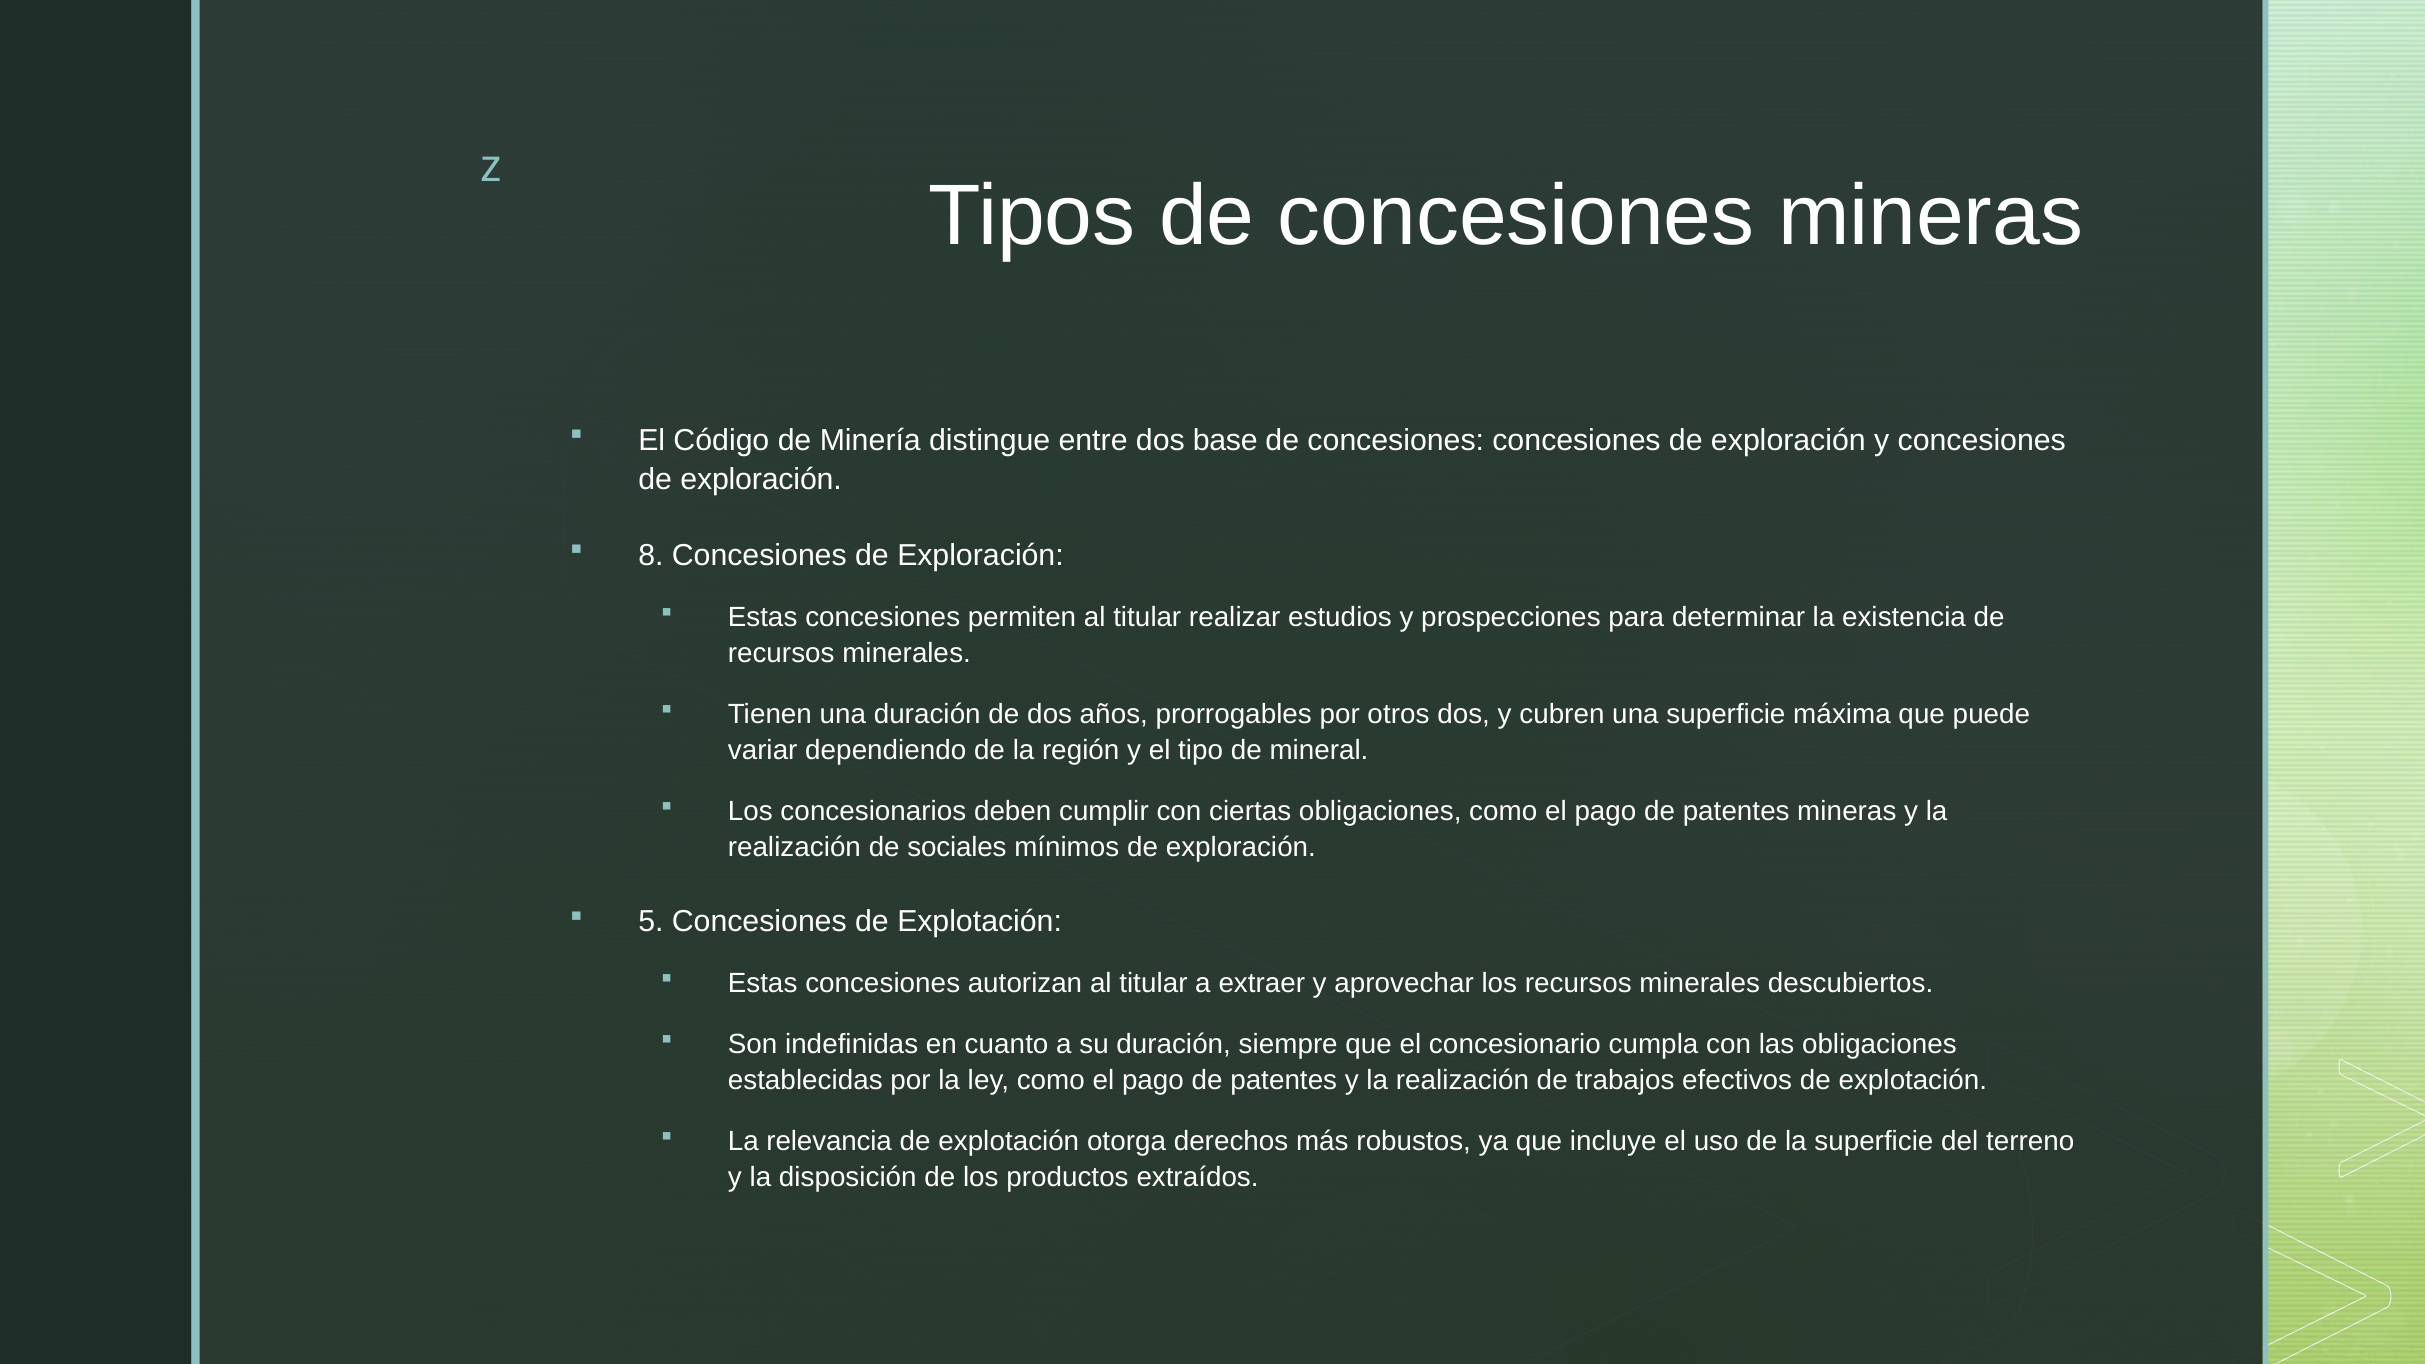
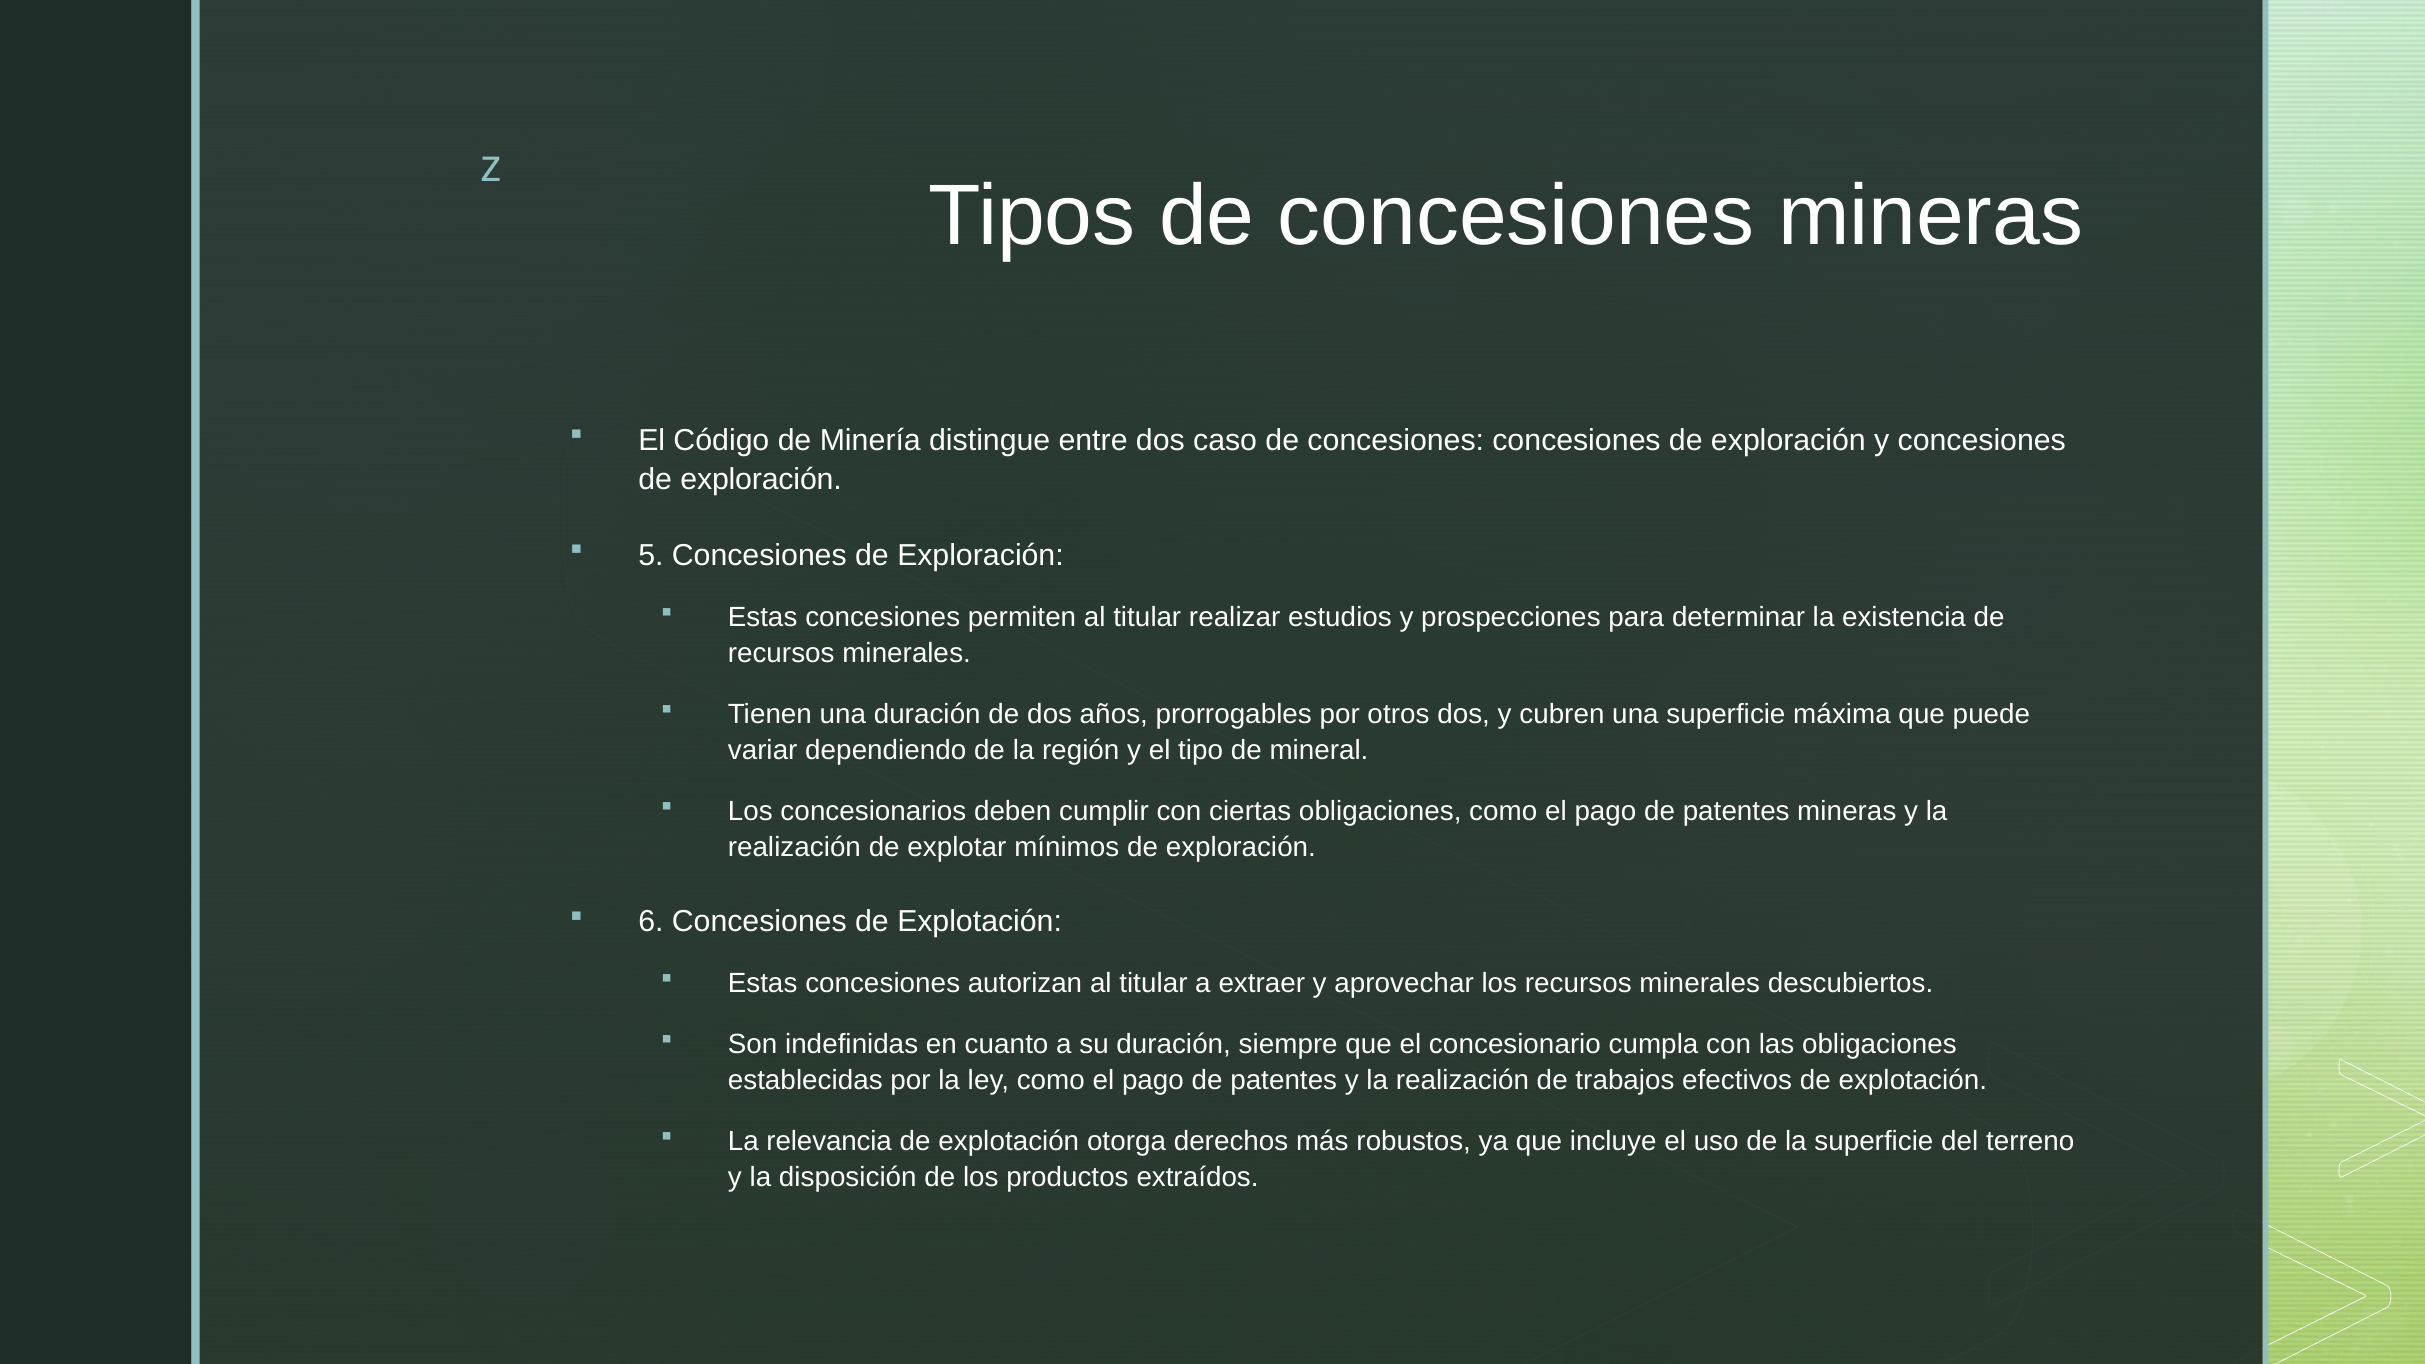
base: base -> caso
8: 8 -> 5
sociales: sociales -> explotar
5: 5 -> 6
